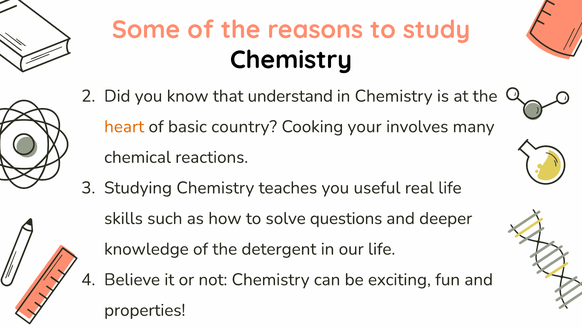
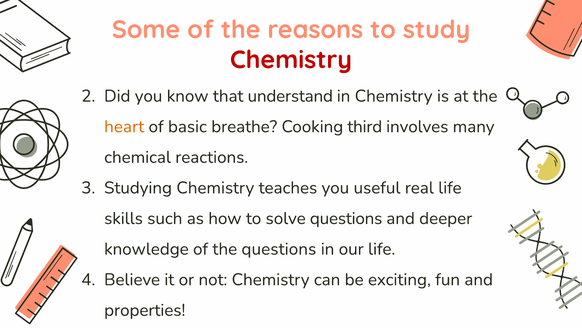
Chemistry at (291, 60) colour: black -> red
country: country -> breathe
your: your -> third
the detergent: detergent -> questions
